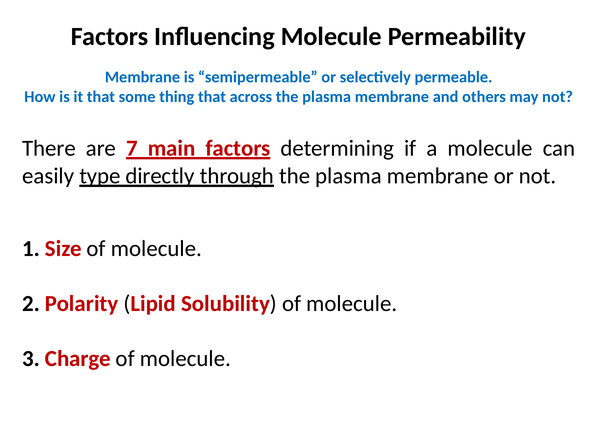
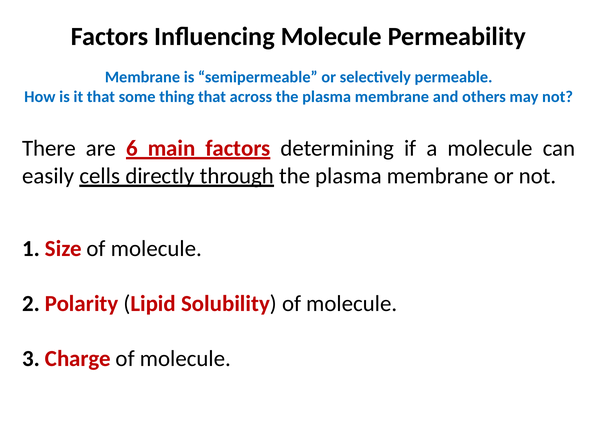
7: 7 -> 6
type: type -> cells
